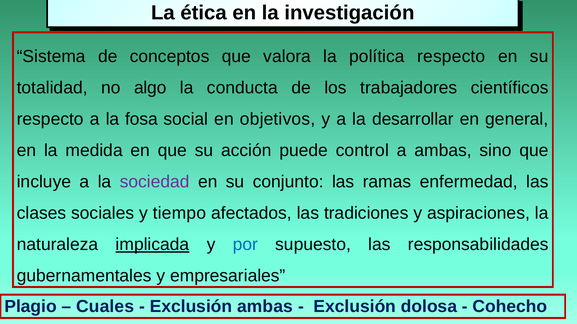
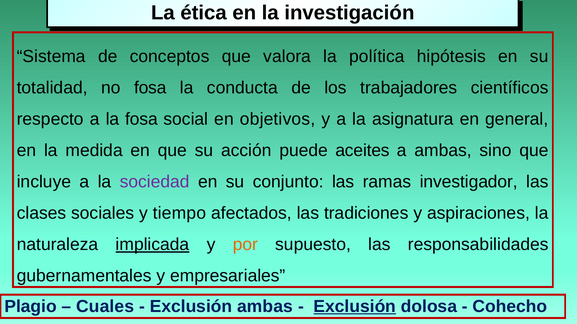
política respecto: respecto -> hipótesis
no algo: algo -> fosa
desarrollar: desarrollar -> asignatura
control: control -> aceites
enfermedad: enfermedad -> investigador
por colour: blue -> orange
Exclusión at (355, 307) underline: none -> present
